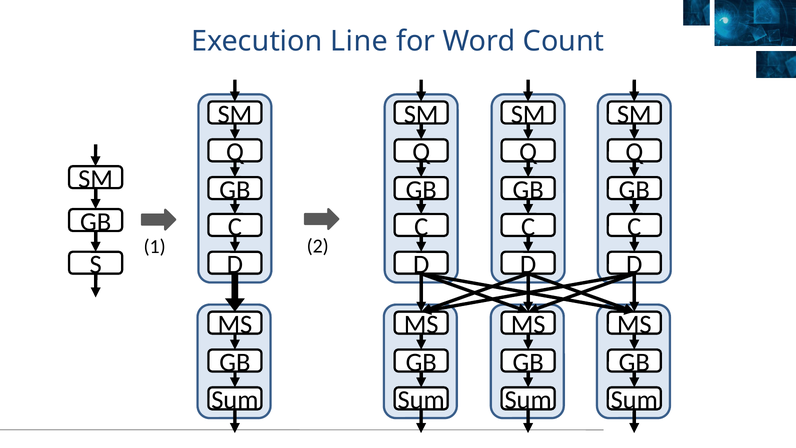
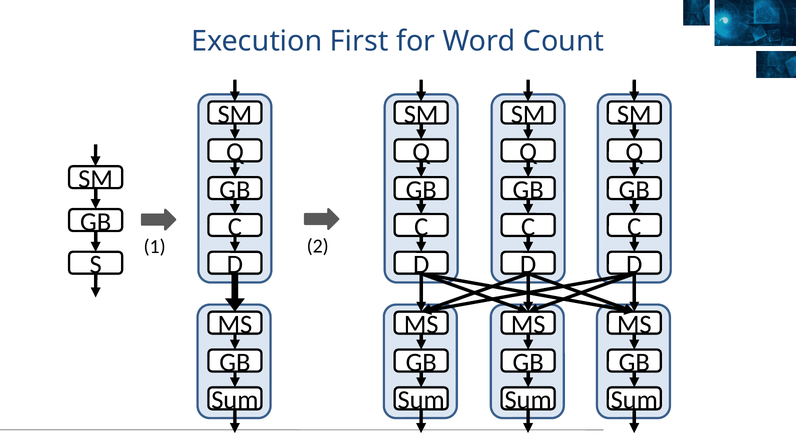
Line: Line -> First
